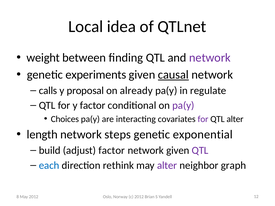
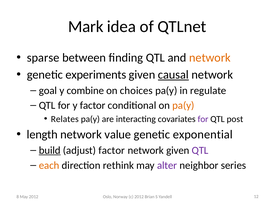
Local: Local -> Mark
weight: weight -> sparse
network at (210, 58) colour: purple -> orange
calls: calls -> goal
proposal: proposal -> combine
already: already -> choices
pa(y at (183, 106) colour: purple -> orange
Choices: Choices -> Relates
QTL alter: alter -> post
steps: steps -> value
build underline: none -> present
each colour: blue -> orange
graph: graph -> series
